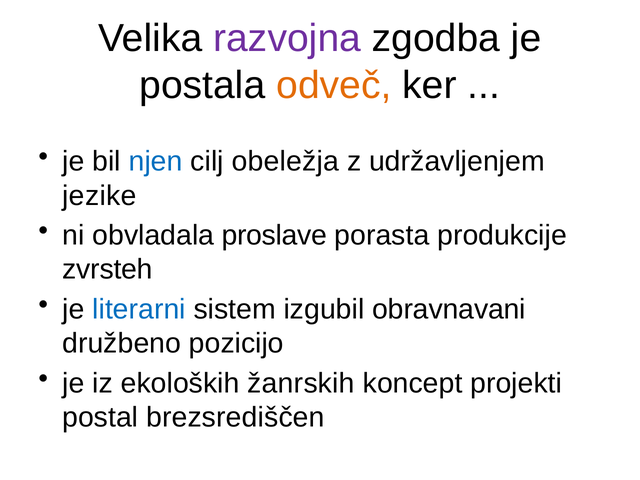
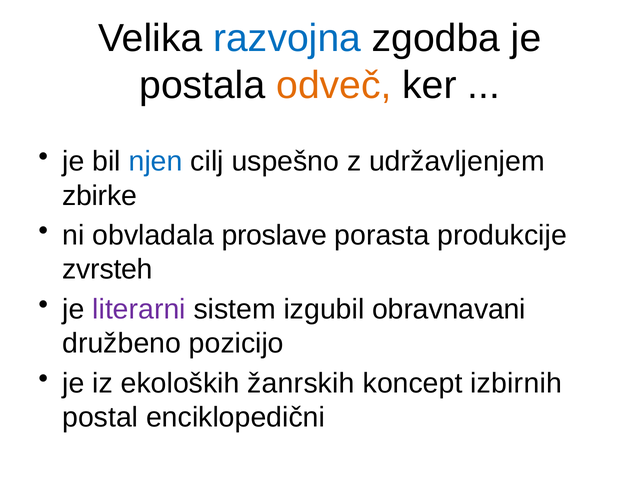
razvojna colour: purple -> blue
obeležja: obeležja -> uspešno
jezike: jezike -> zbirke
literarni colour: blue -> purple
projekti: projekti -> izbirnih
brezsrediščen: brezsrediščen -> enciklopedični
